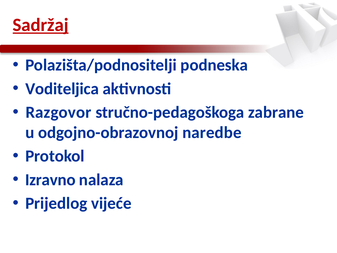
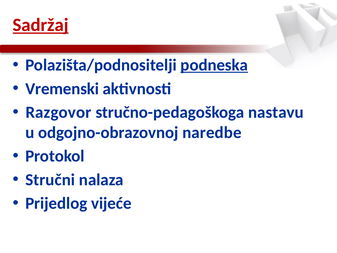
podneska underline: none -> present
Voditeljica: Voditeljica -> Vremenski
zabrane: zabrane -> nastavu
Izravno: Izravno -> Stručni
